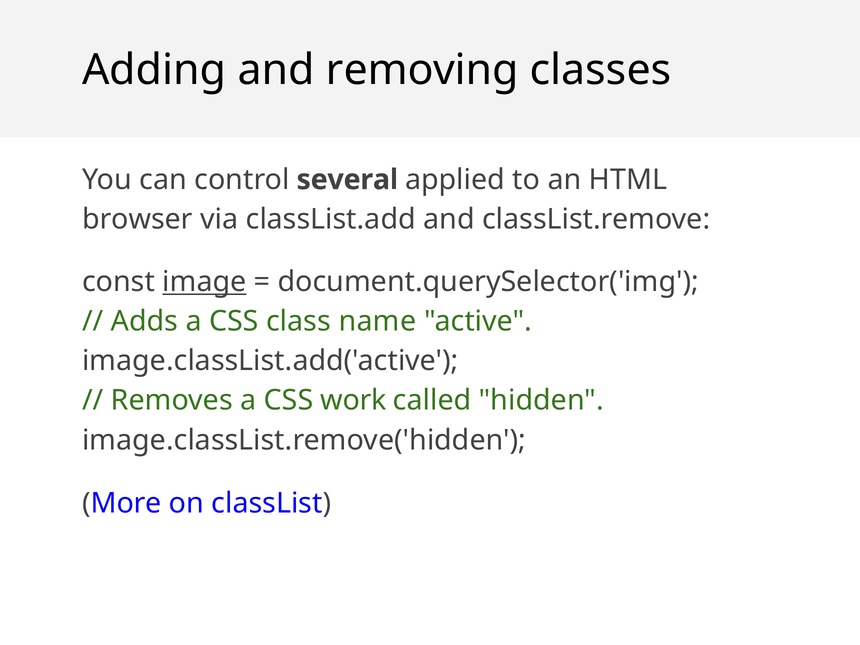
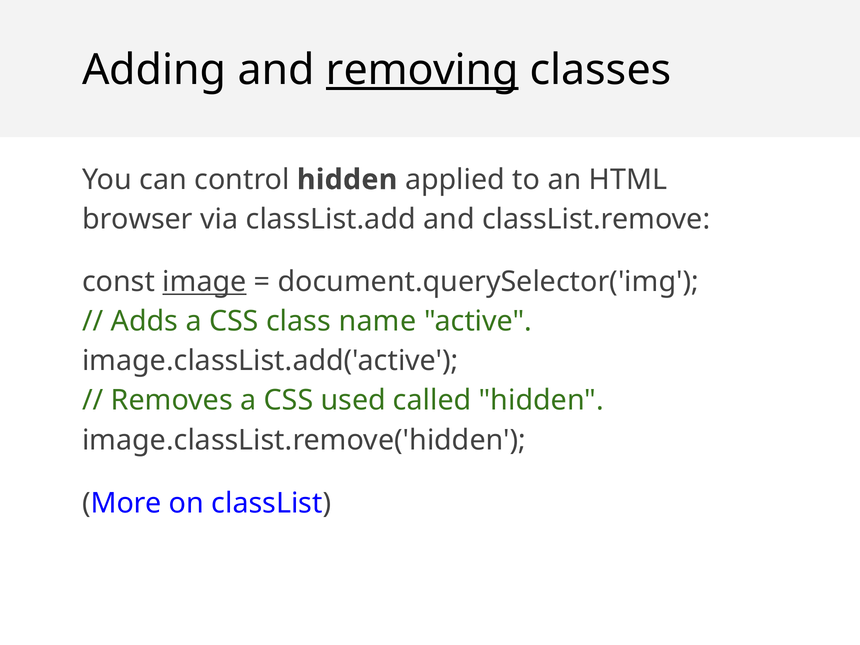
removing underline: none -> present
control several: several -> hidden
work: work -> used
